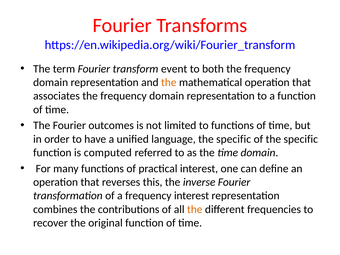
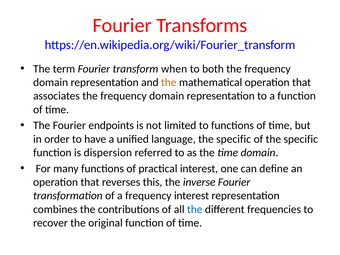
event: event -> when
outcomes: outcomes -> endpoints
computed: computed -> dispersion
the at (195, 209) colour: orange -> blue
